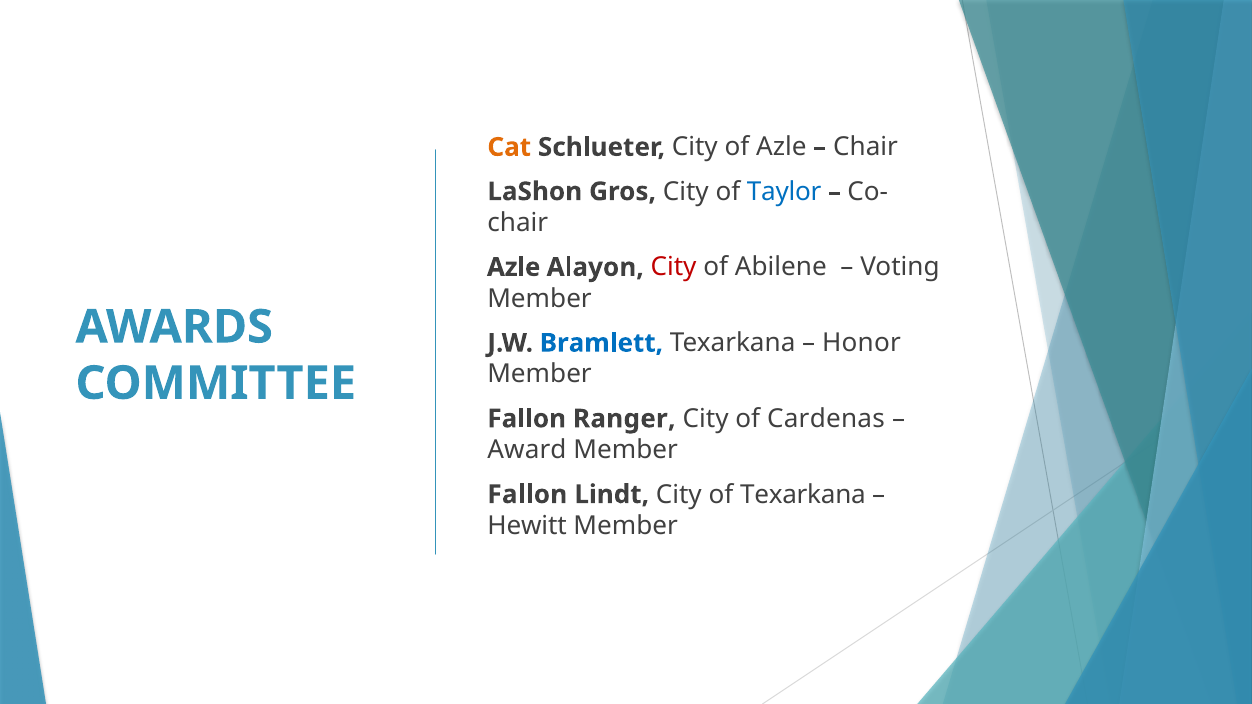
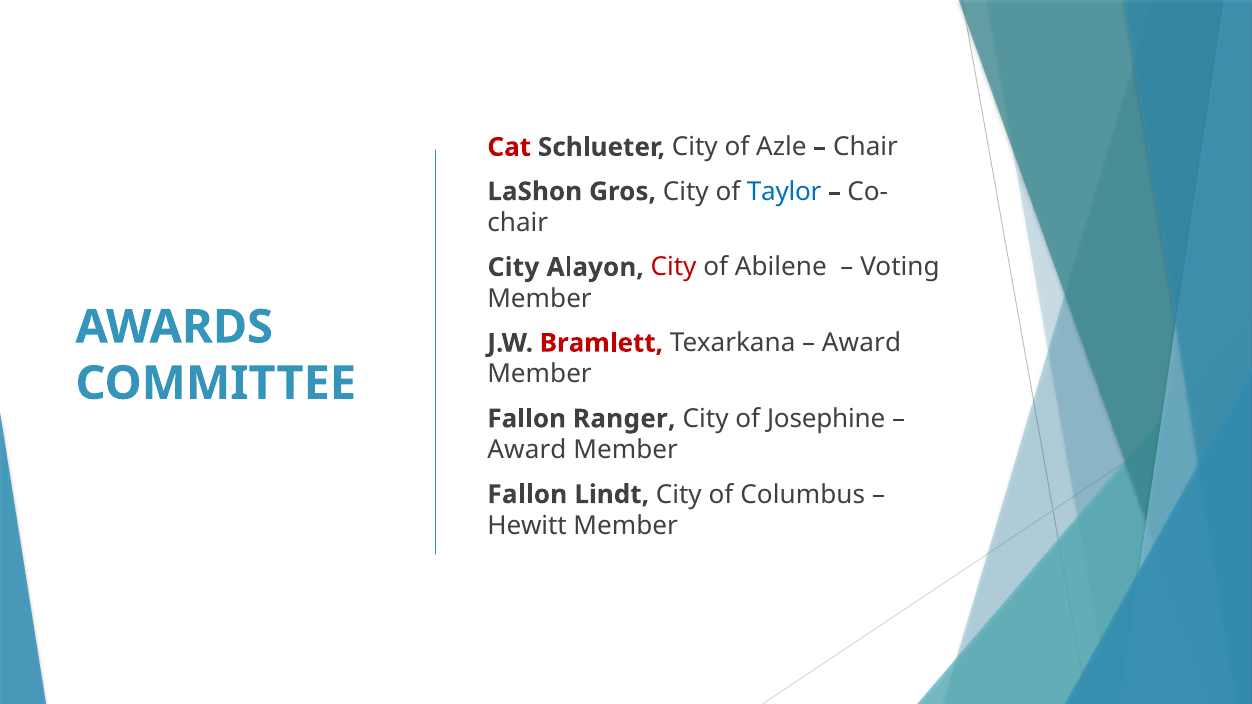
Cat colour: orange -> red
Azle at (514, 267): Azle -> City
Bramlett colour: blue -> red
Honor at (861, 343): Honor -> Award
Cardenas: Cardenas -> Josephine
of Texarkana: Texarkana -> Columbus
